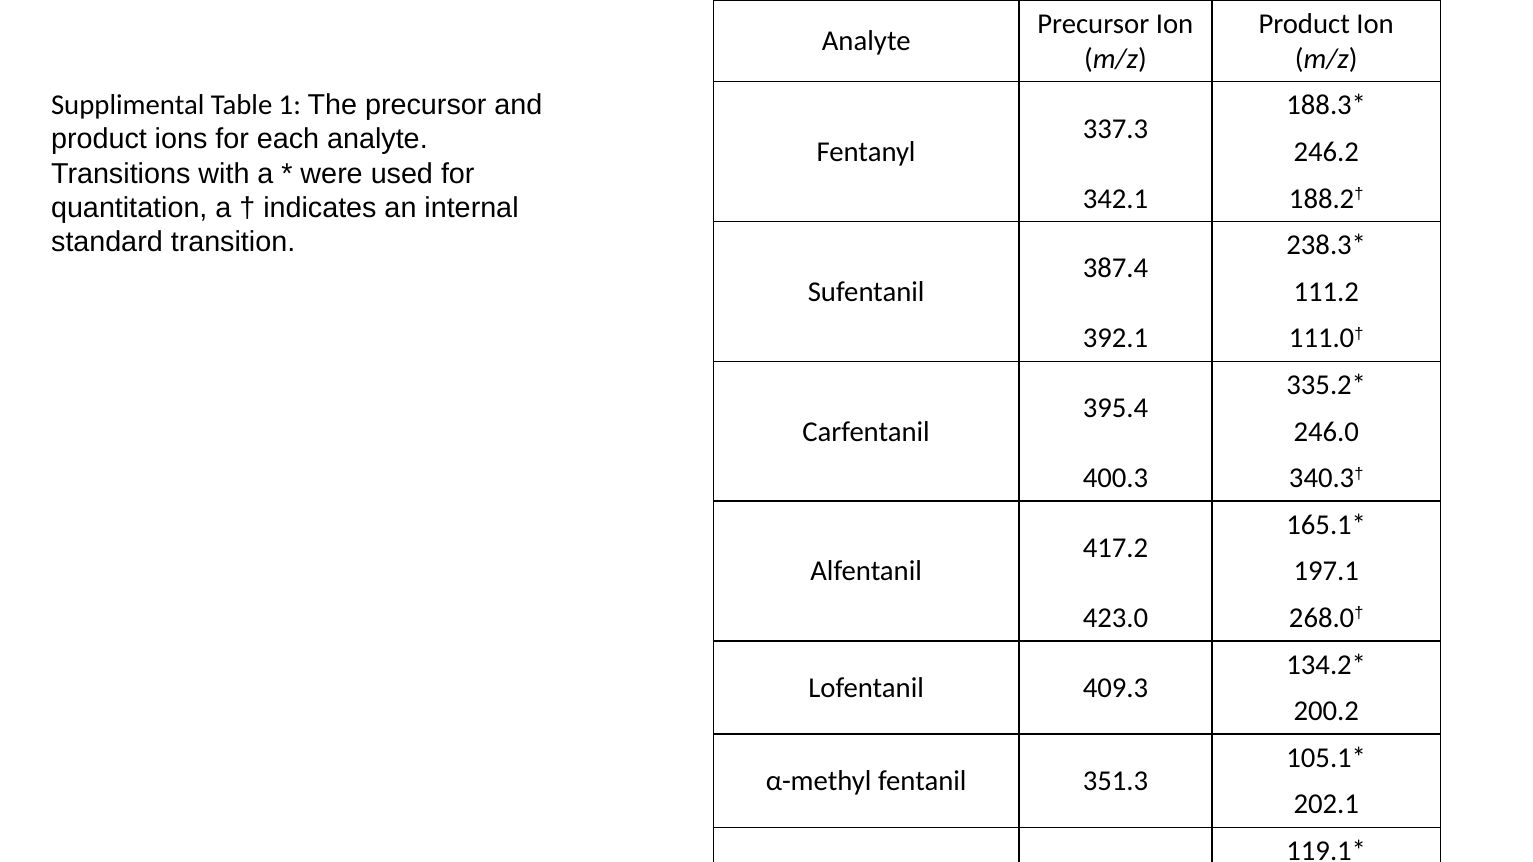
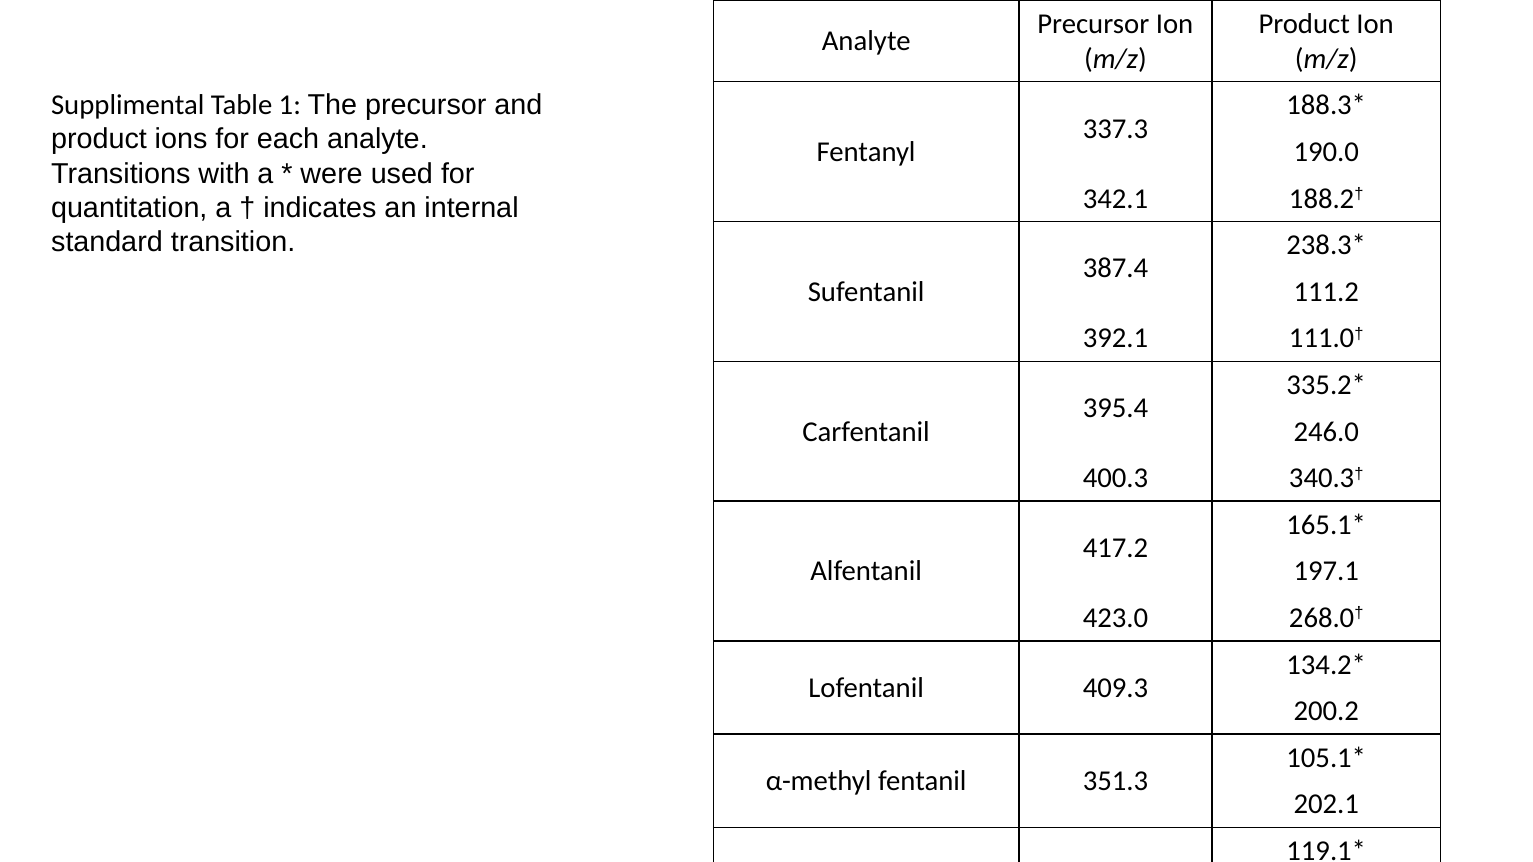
246.2: 246.2 -> 190.0
